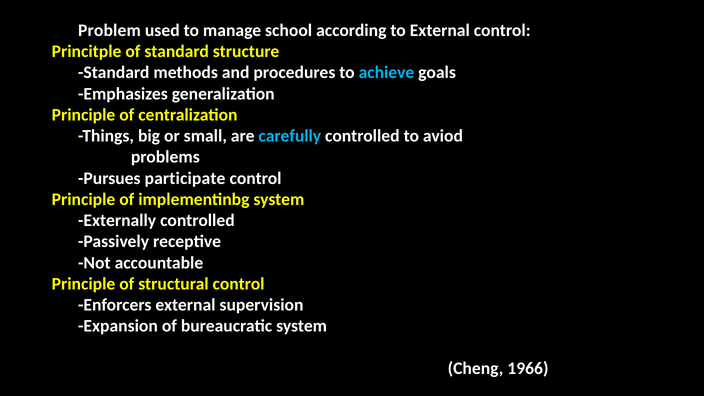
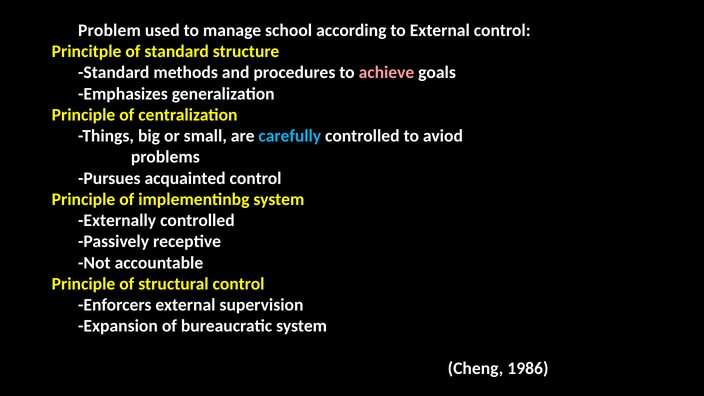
achieve colour: light blue -> pink
participate: participate -> acquainted
1966: 1966 -> 1986
